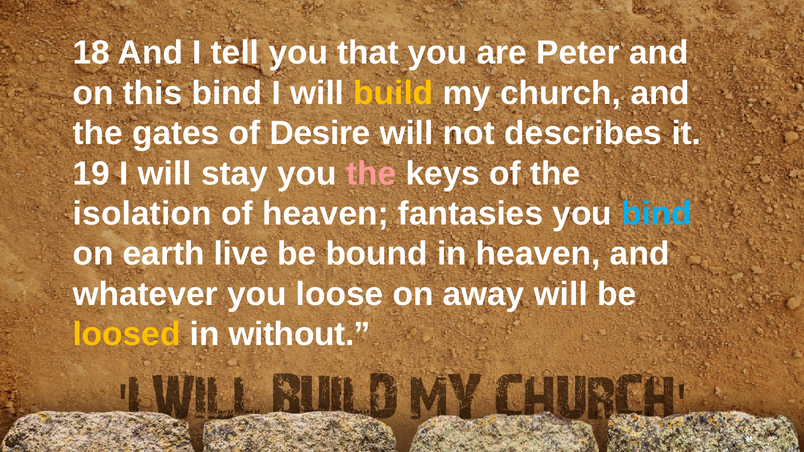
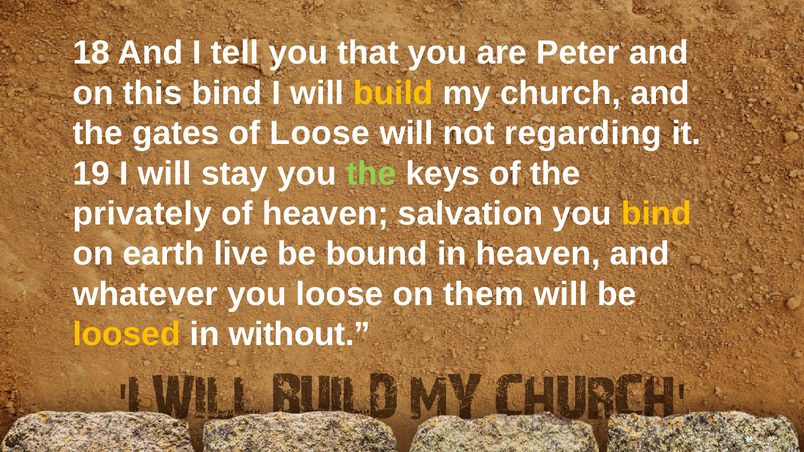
of Desire: Desire -> Loose
describes: describes -> regarding
the at (371, 174) colour: pink -> light green
isolation: isolation -> privately
fantasies: fantasies -> salvation
bind at (657, 214) colour: light blue -> yellow
away: away -> them
